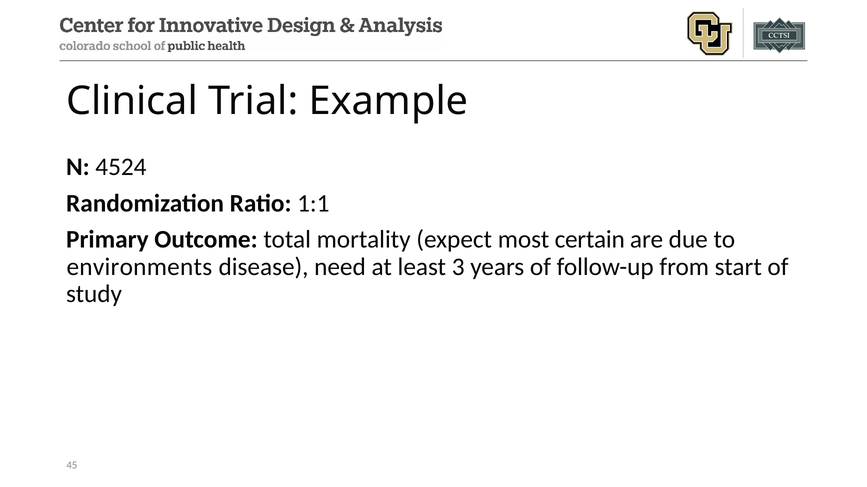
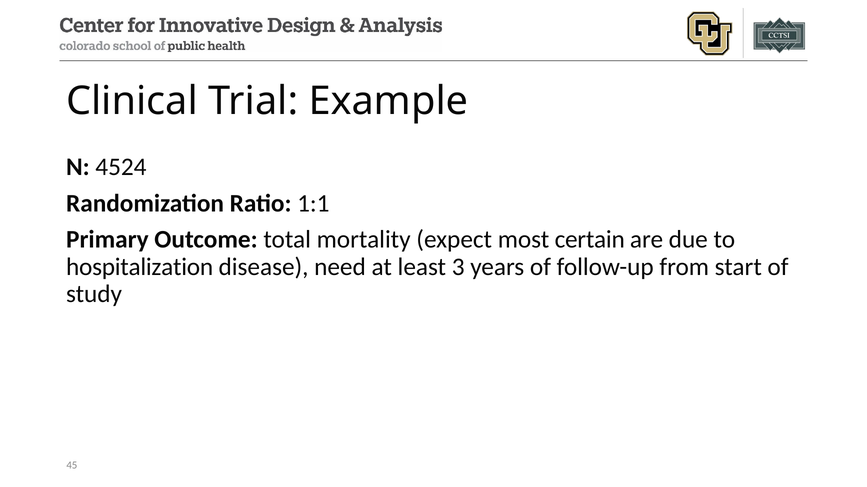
environments: environments -> hospitalization
